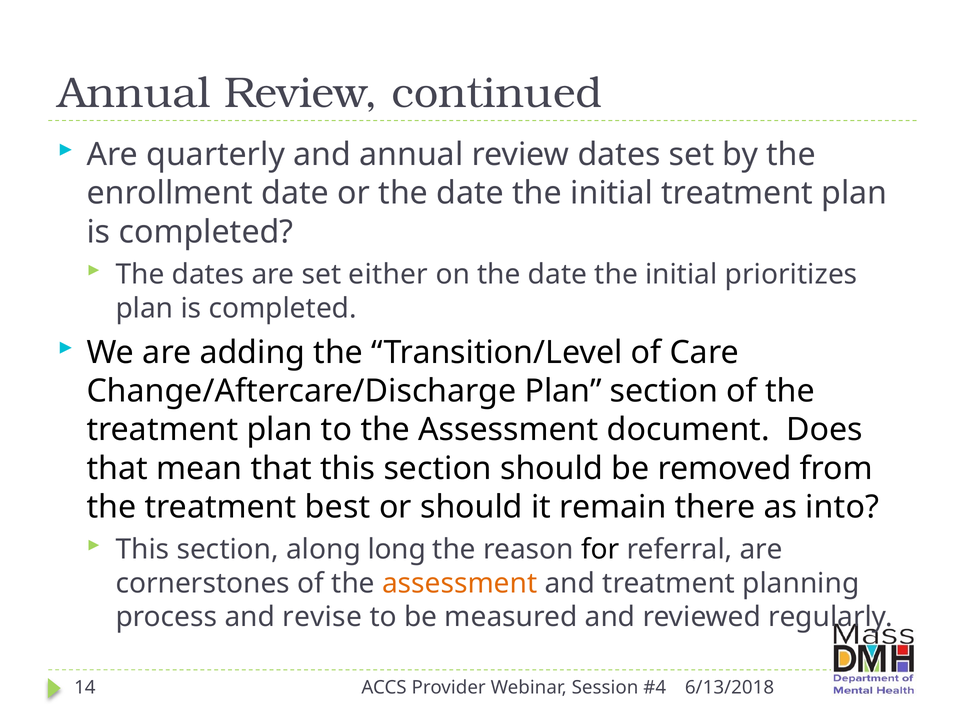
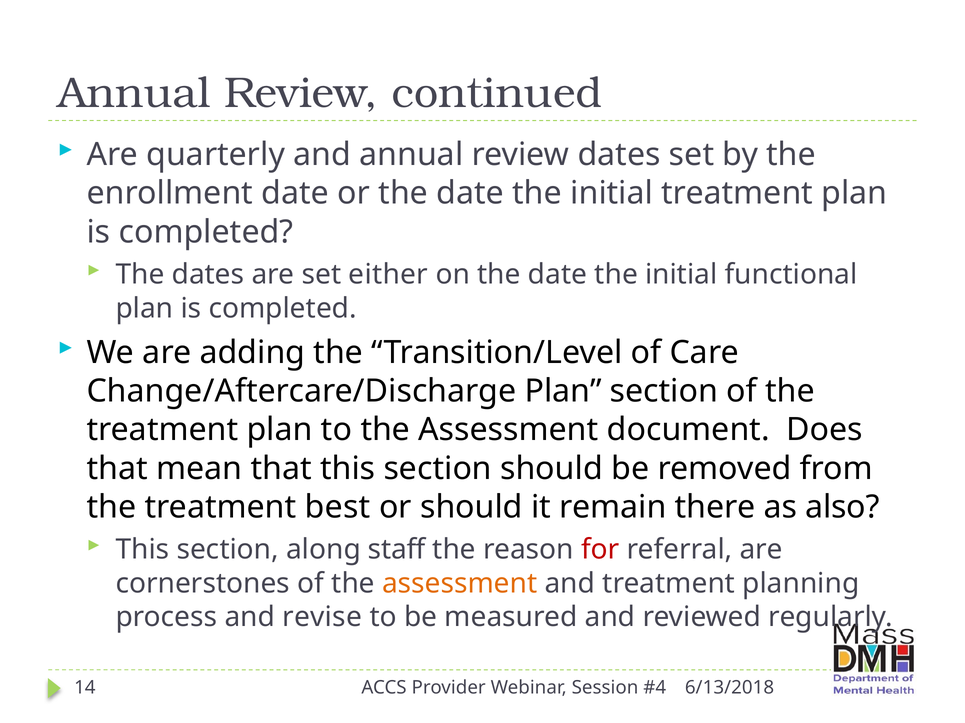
prioritizes: prioritizes -> functional
into: into -> also
long: long -> staff
for colour: black -> red
